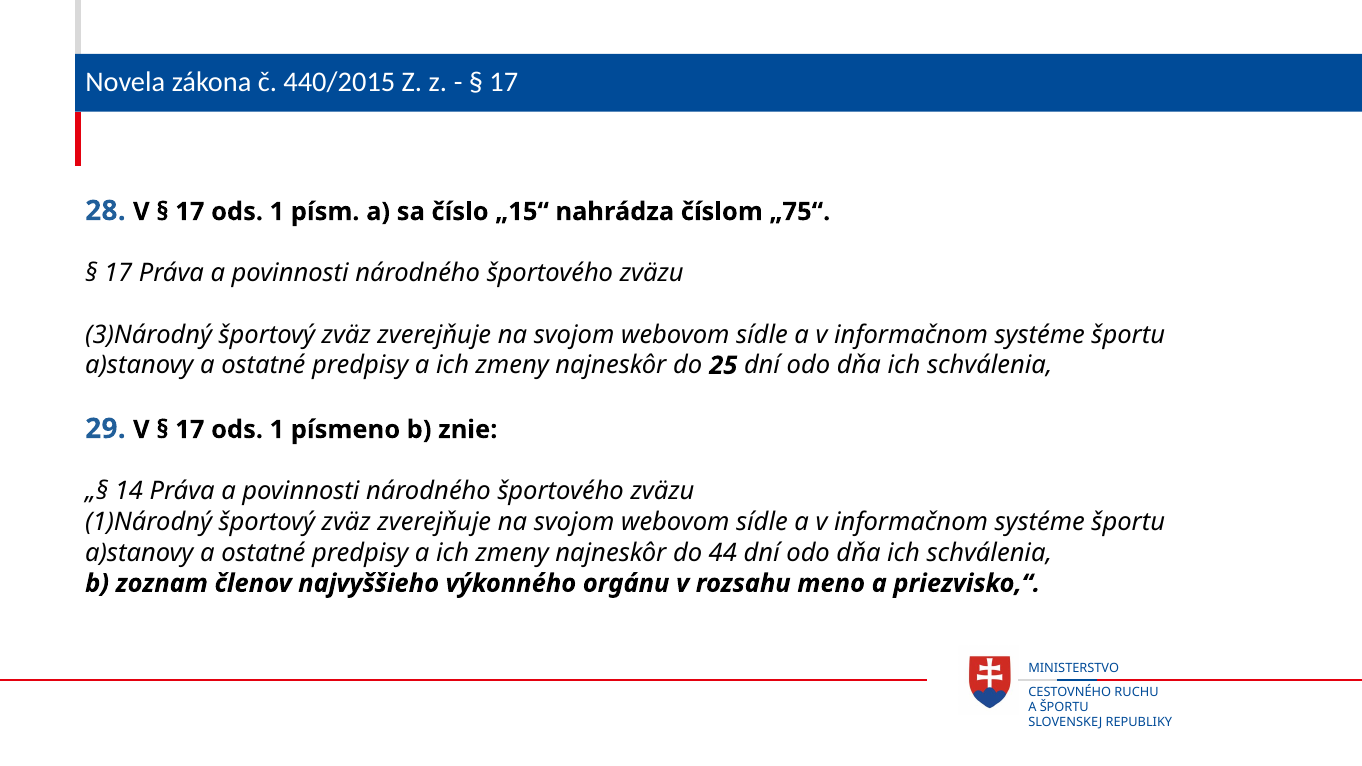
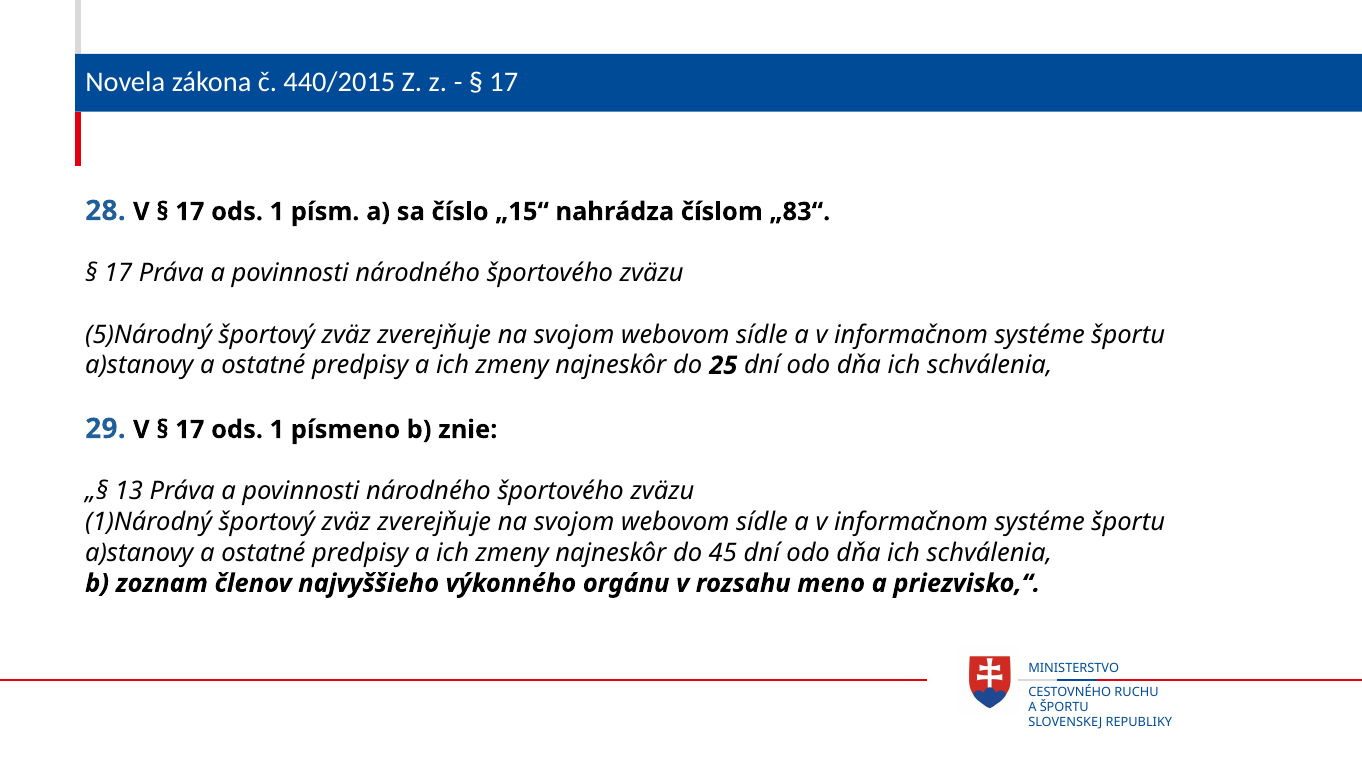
„75“: „75“ -> „83“
3)Národný: 3)Národný -> 5)Národný
14: 14 -> 13
44: 44 -> 45
